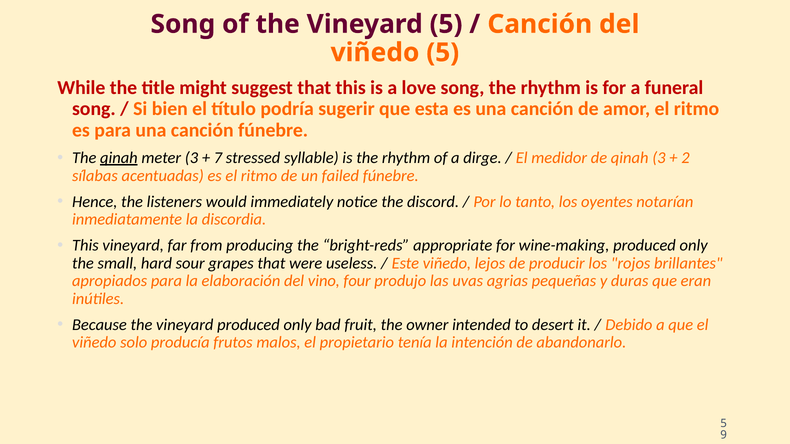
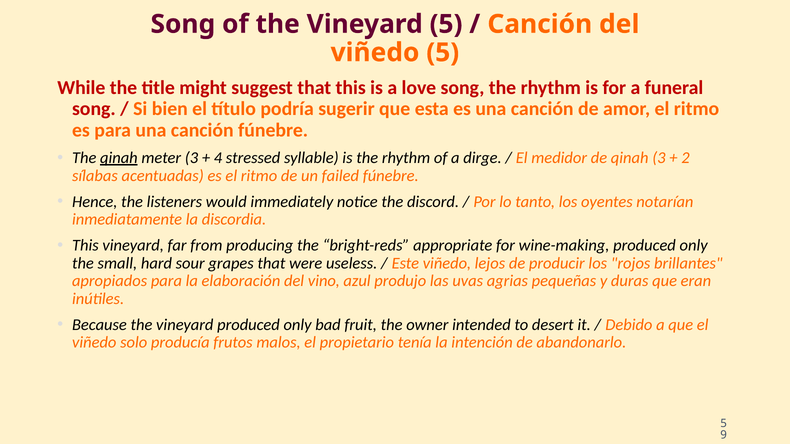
7: 7 -> 4
four: four -> azul
